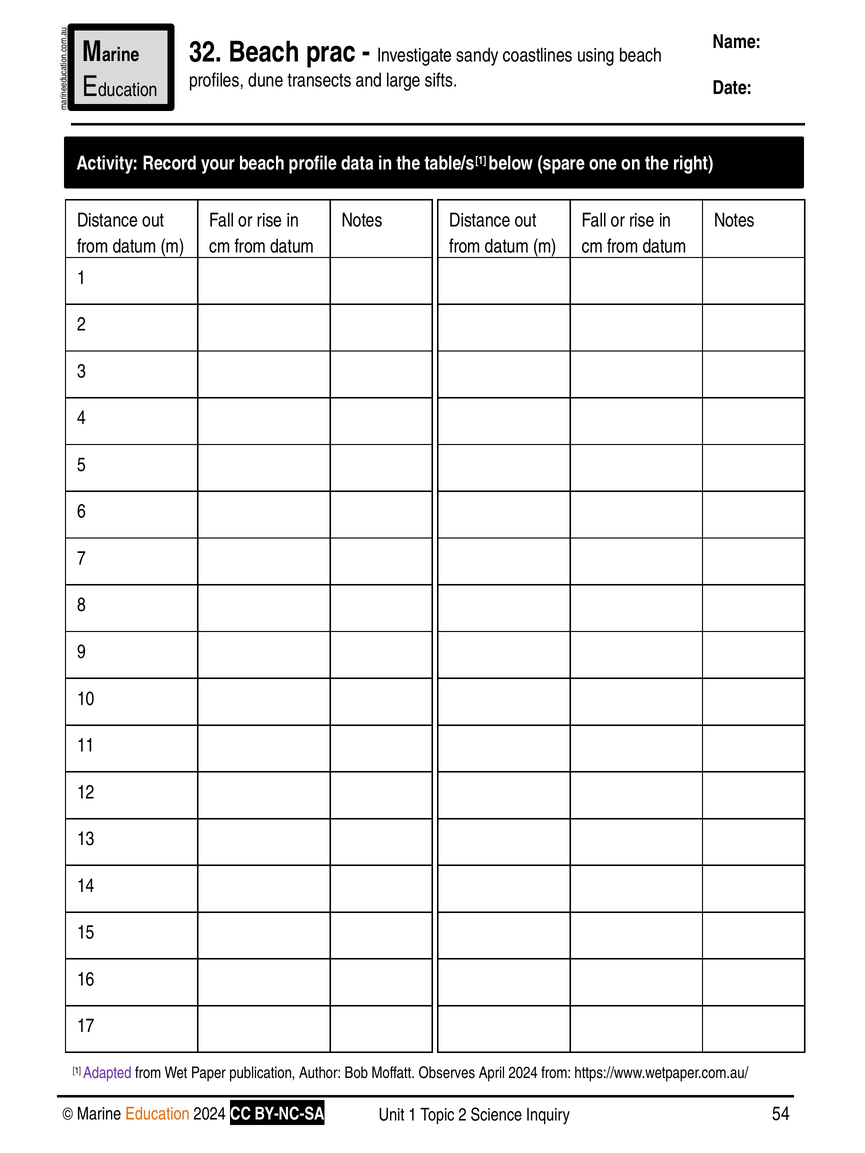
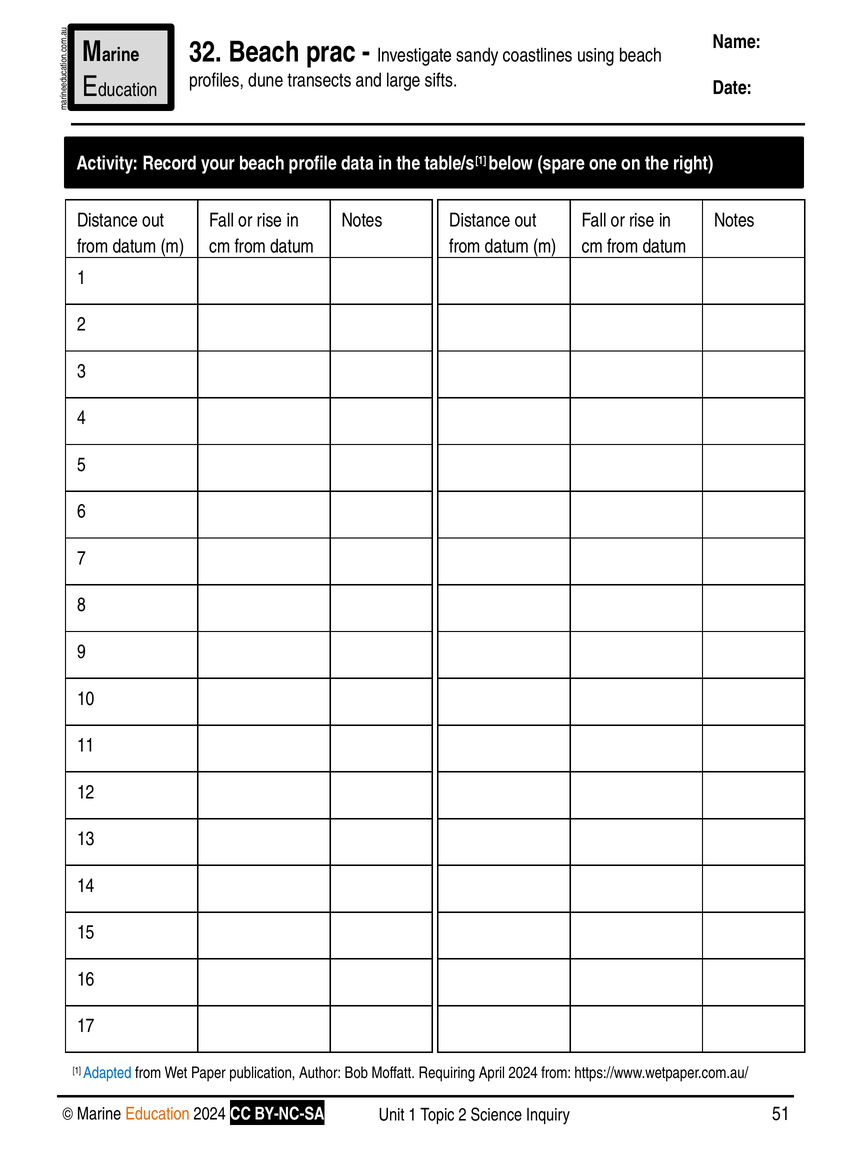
Adapted colour: purple -> blue
Observes: Observes -> Requiring
54: 54 -> 51
